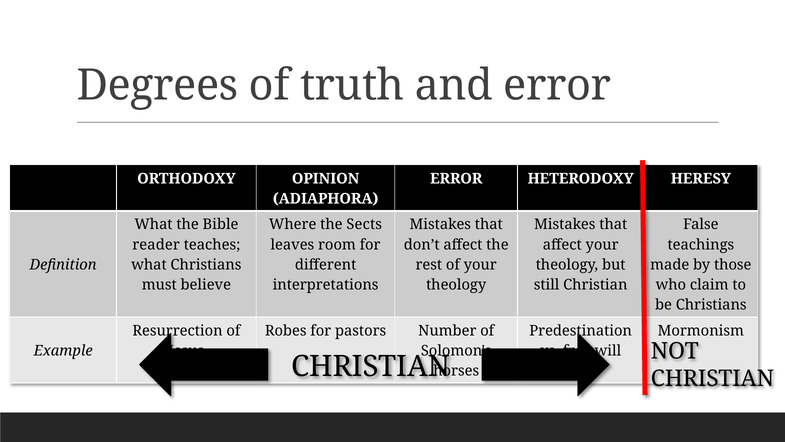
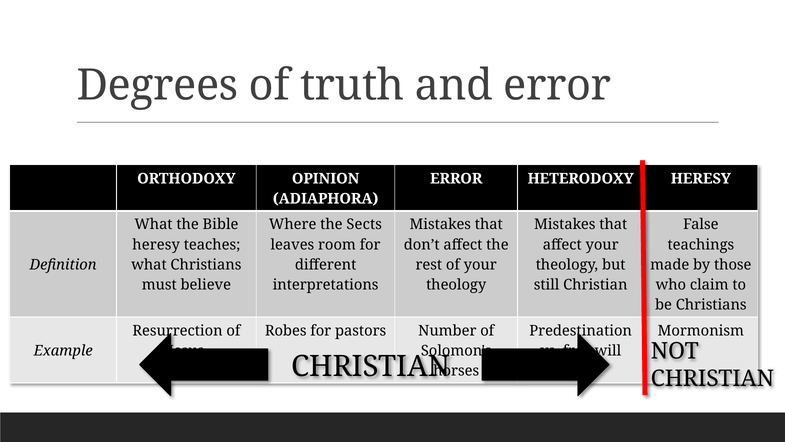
reader at (156, 244): reader -> heresy
